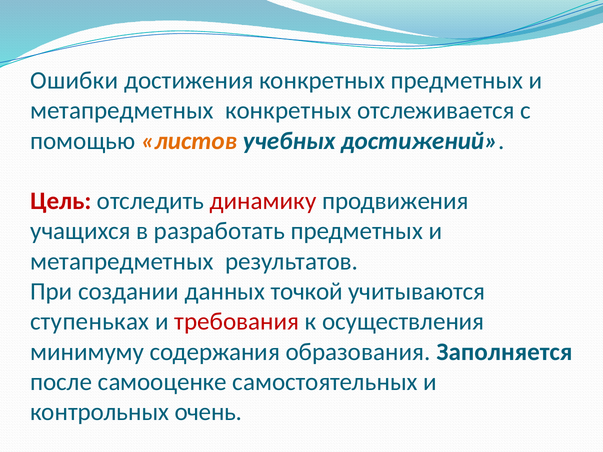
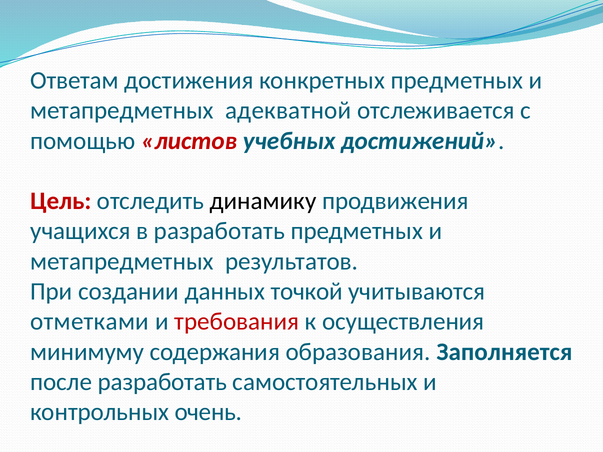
Ошибки: Ошибки -> Ответам
метапредметных конкретных: конкретных -> адекватной
листов colour: orange -> red
динамику colour: red -> black
ступеньках: ступеньках -> отметками
после самооценке: самооценке -> разработать
